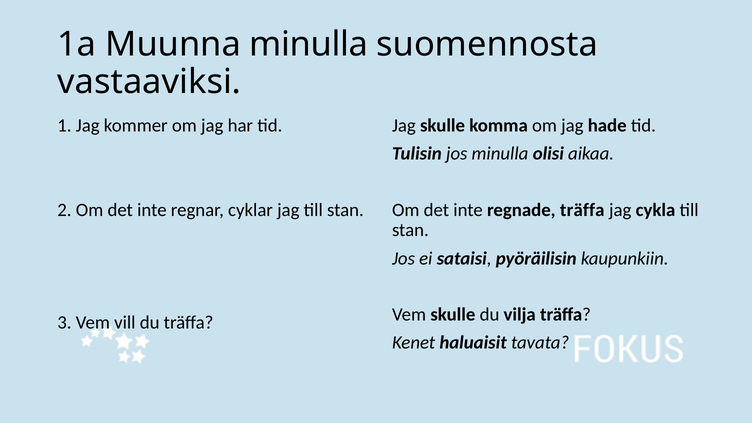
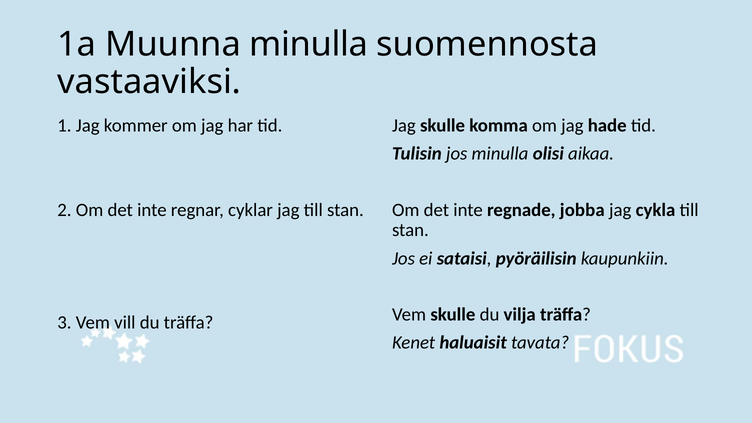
regnade träffa: träffa -> jobba
